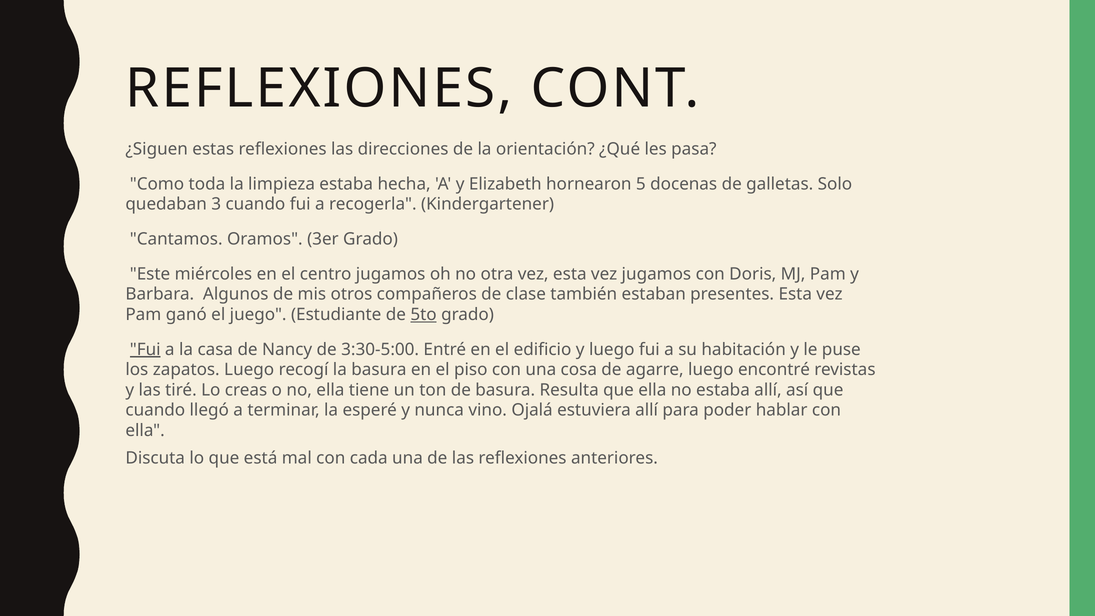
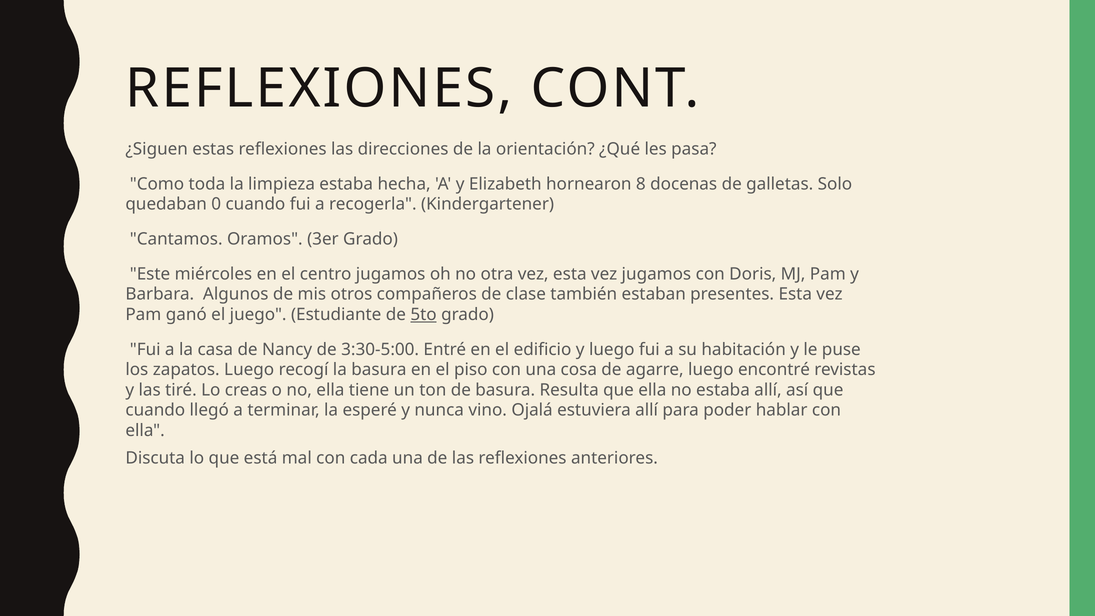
5: 5 -> 8
3: 3 -> 0
Fui at (145, 349) underline: present -> none
